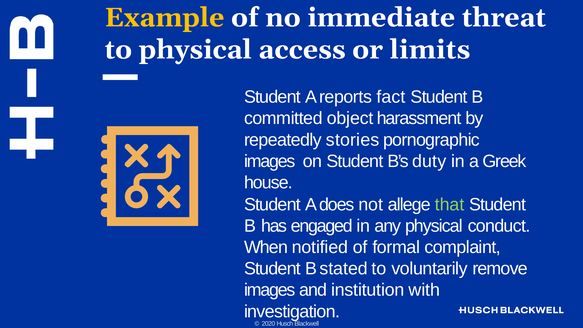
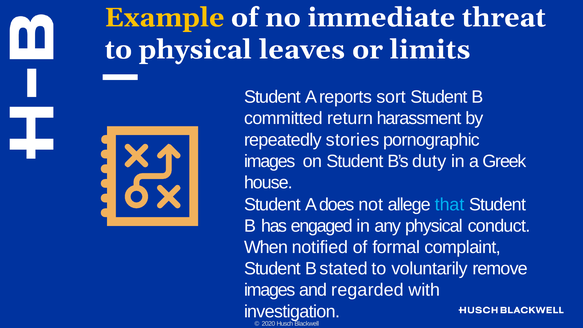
access: access -> leaves
fact: fact -> sort
object: object -> return
that colour: light green -> light blue
institution: institution -> regarded
